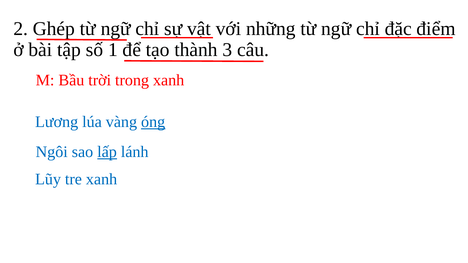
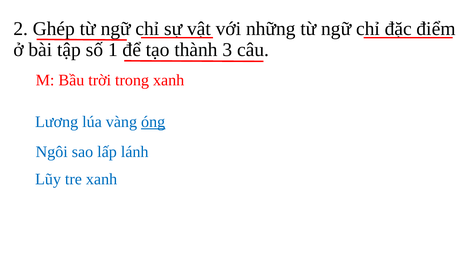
lấp underline: present -> none
